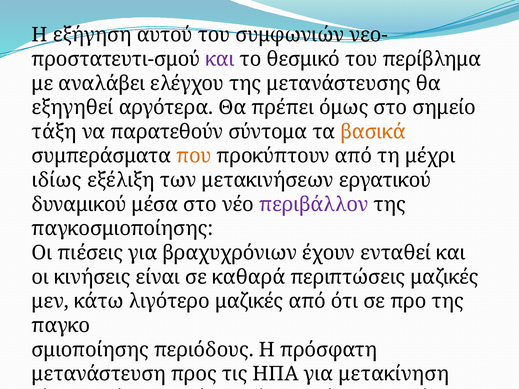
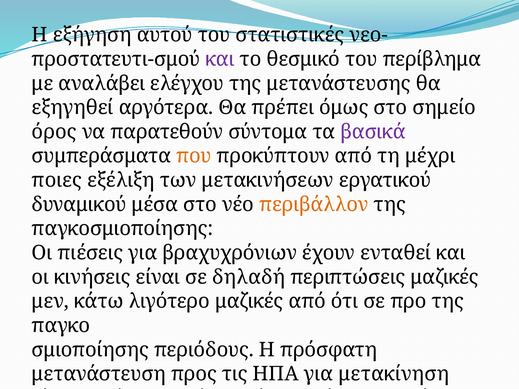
συμφωνιών: συμφωνιών -> στατιστικές
τάξη: τάξη -> όρος
βασικά colour: orange -> purple
ιδίως: ιδίως -> ποιες
περιβάλλον colour: purple -> orange
καθαρά: καθαρά -> δηλαδή
